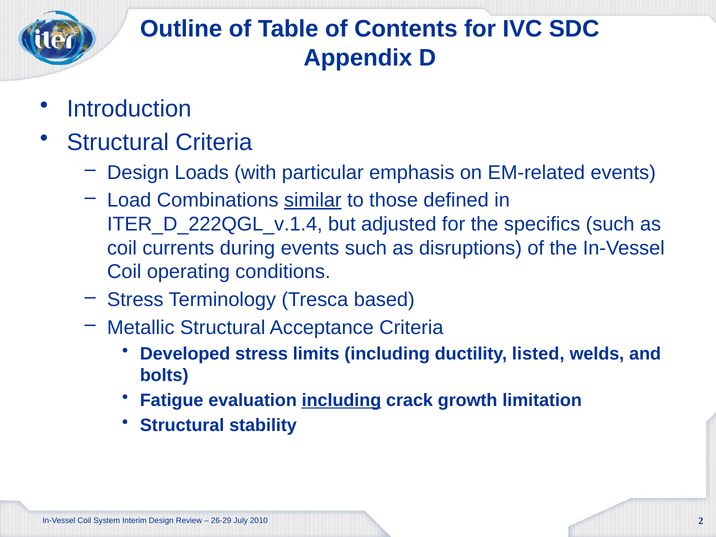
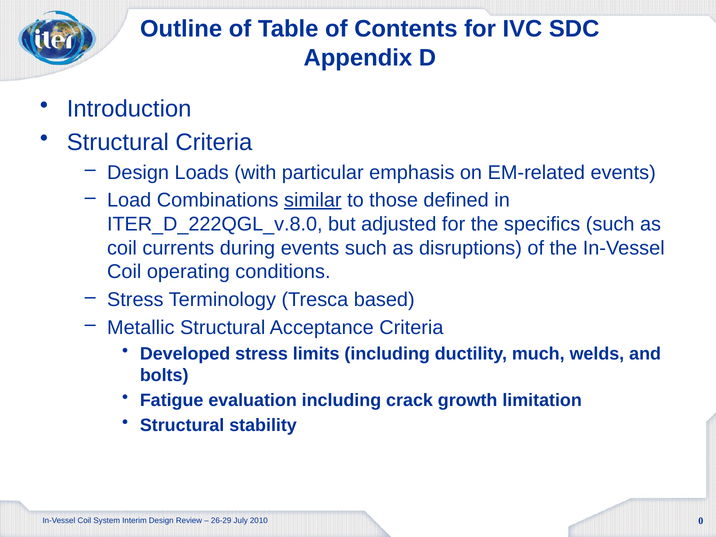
ITER_D_222QGL_v.1.4: ITER_D_222QGL_v.1.4 -> ITER_D_222QGL_v.8.0
listed: listed -> much
including at (341, 400) underline: present -> none
2: 2 -> 0
